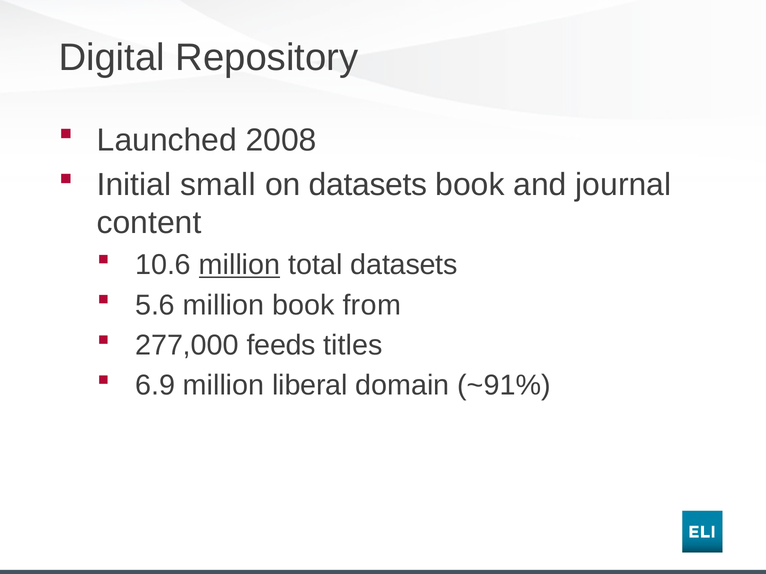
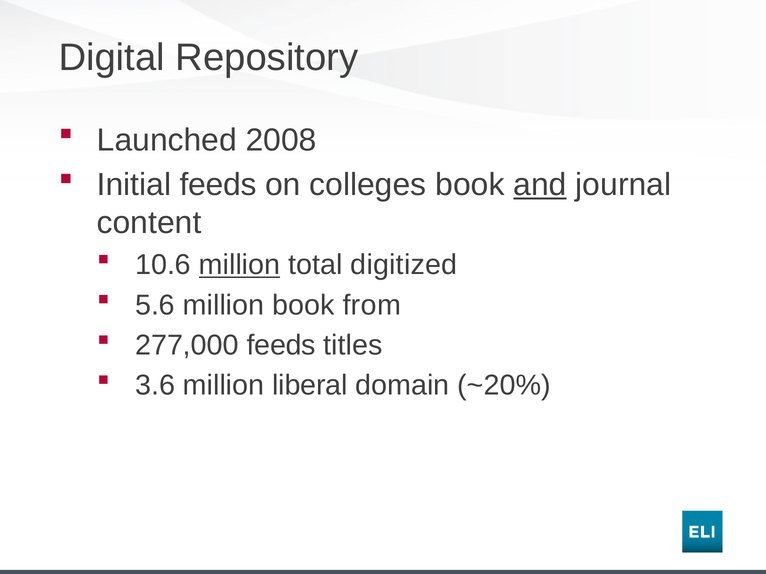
Initial small: small -> feeds
on datasets: datasets -> colleges
and underline: none -> present
total datasets: datasets -> digitized
6.9: 6.9 -> 3.6
~91%: ~91% -> ~20%
